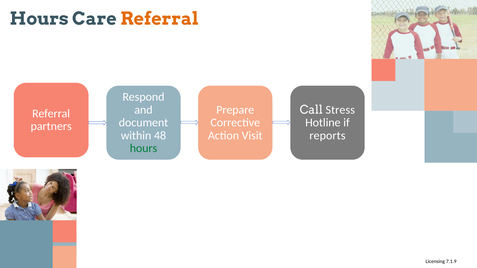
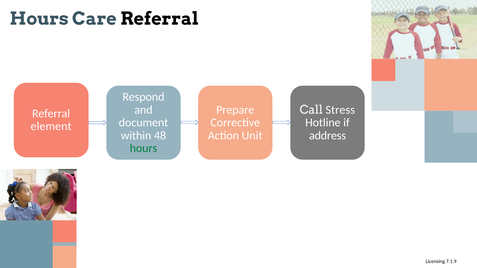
Referral at (160, 19) colour: orange -> black
partners: partners -> element
Visit: Visit -> Unit
reports: reports -> address
